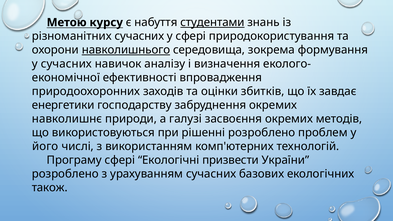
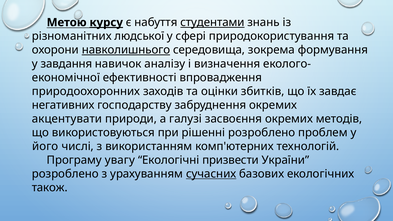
курсу underline: none -> present
різноманітних сучасних: сучасних -> людської
у сучасних: сучасних -> завдання
енергетики: енергетики -> негативних
навколишнє: навколишнє -> акцентувати
Програму сфері: сфері -> увагу
сучасних at (211, 174) underline: none -> present
